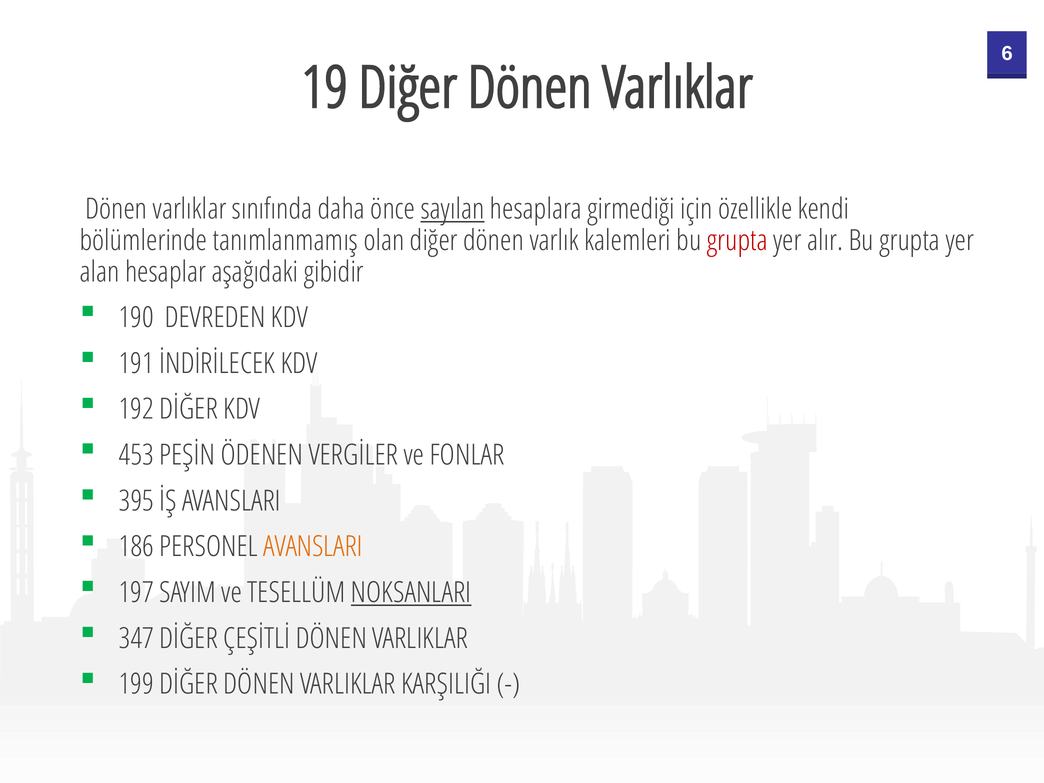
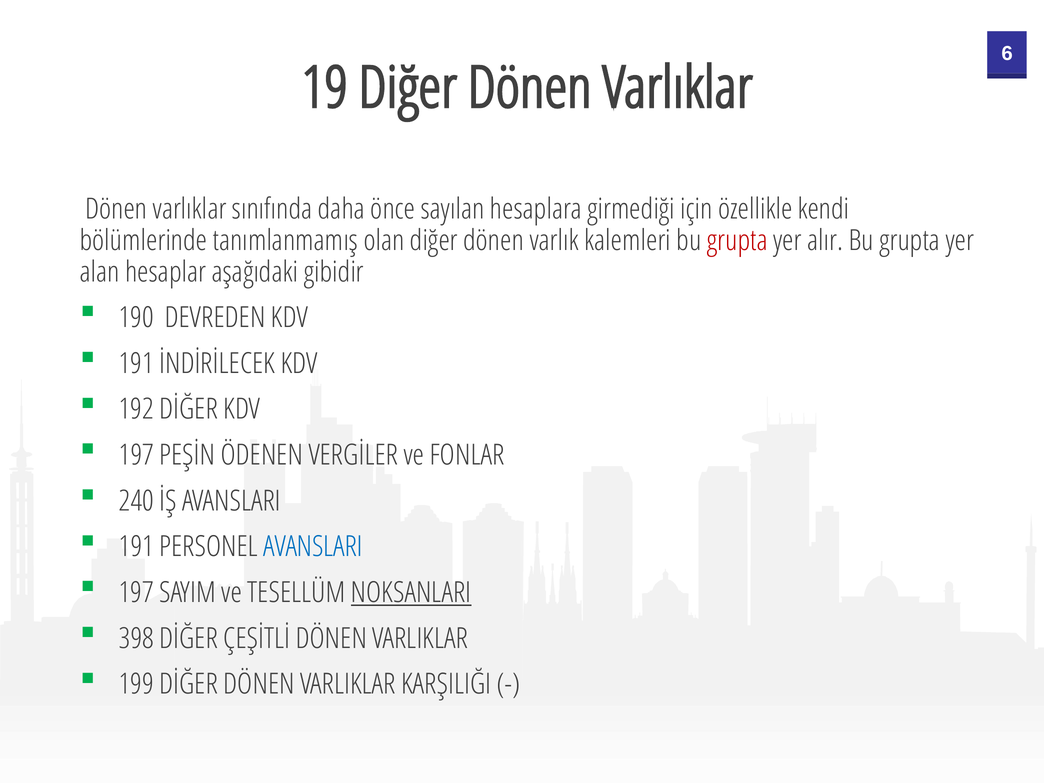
sayılan underline: present -> none
453 at (136, 455): 453 -> 197
395: 395 -> 240
186 at (136, 547): 186 -> 191
AVANSLARI at (313, 547) colour: orange -> blue
347: 347 -> 398
